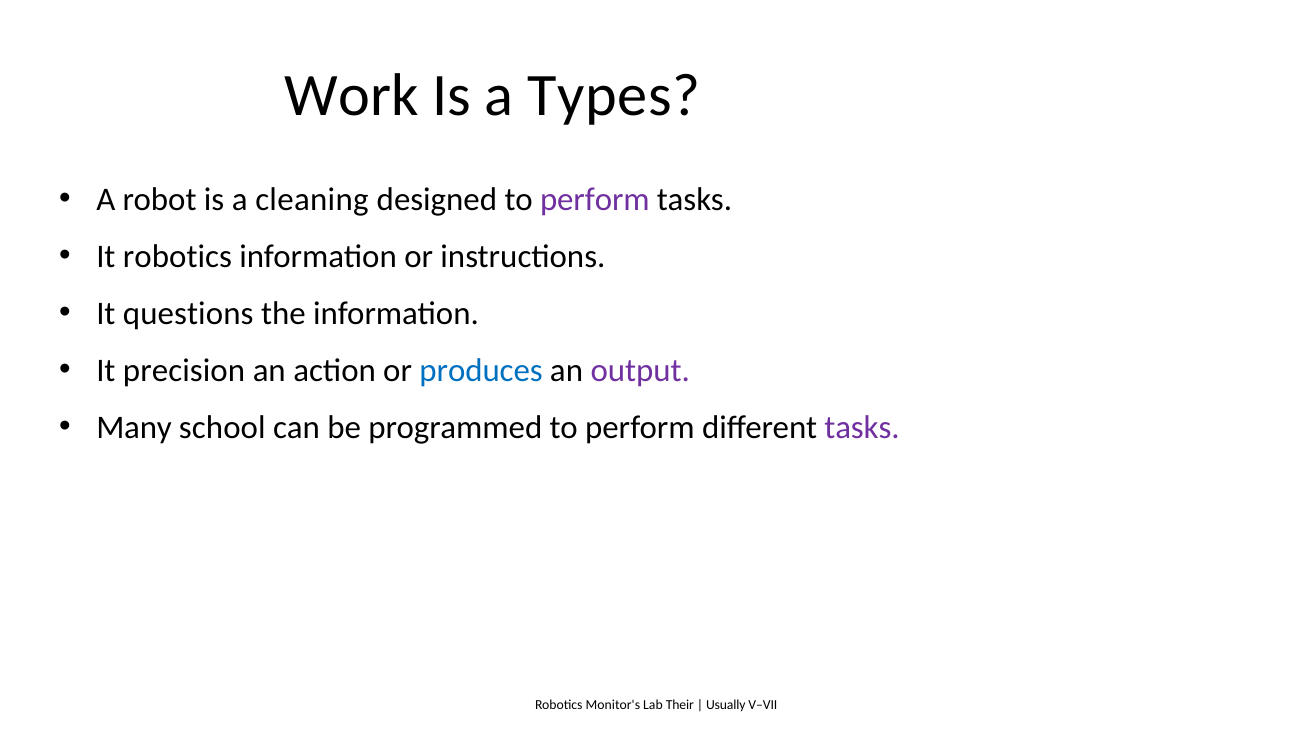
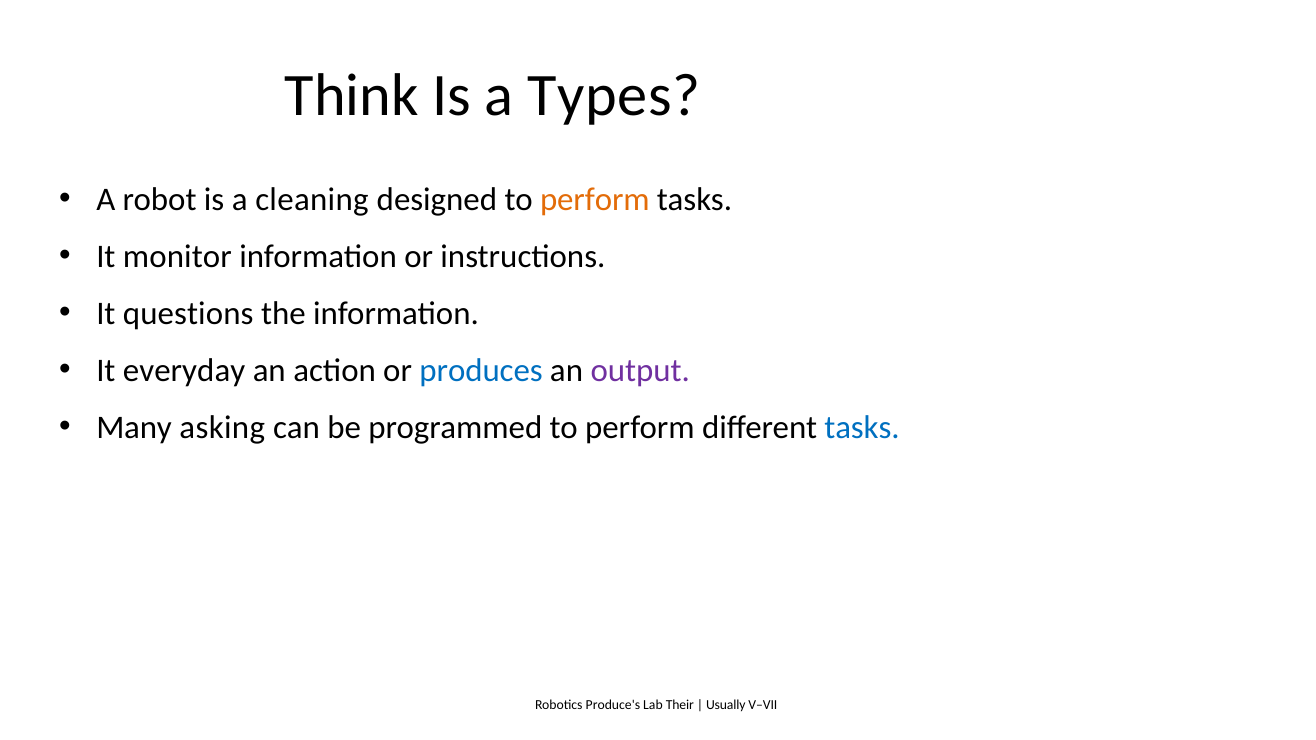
Work: Work -> Think
perform at (595, 200) colour: purple -> orange
It robotics: robotics -> monitor
precision: precision -> everyday
school: school -> asking
tasks at (862, 428) colour: purple -> blue
Monitor's: Monitor's -> Produce's
